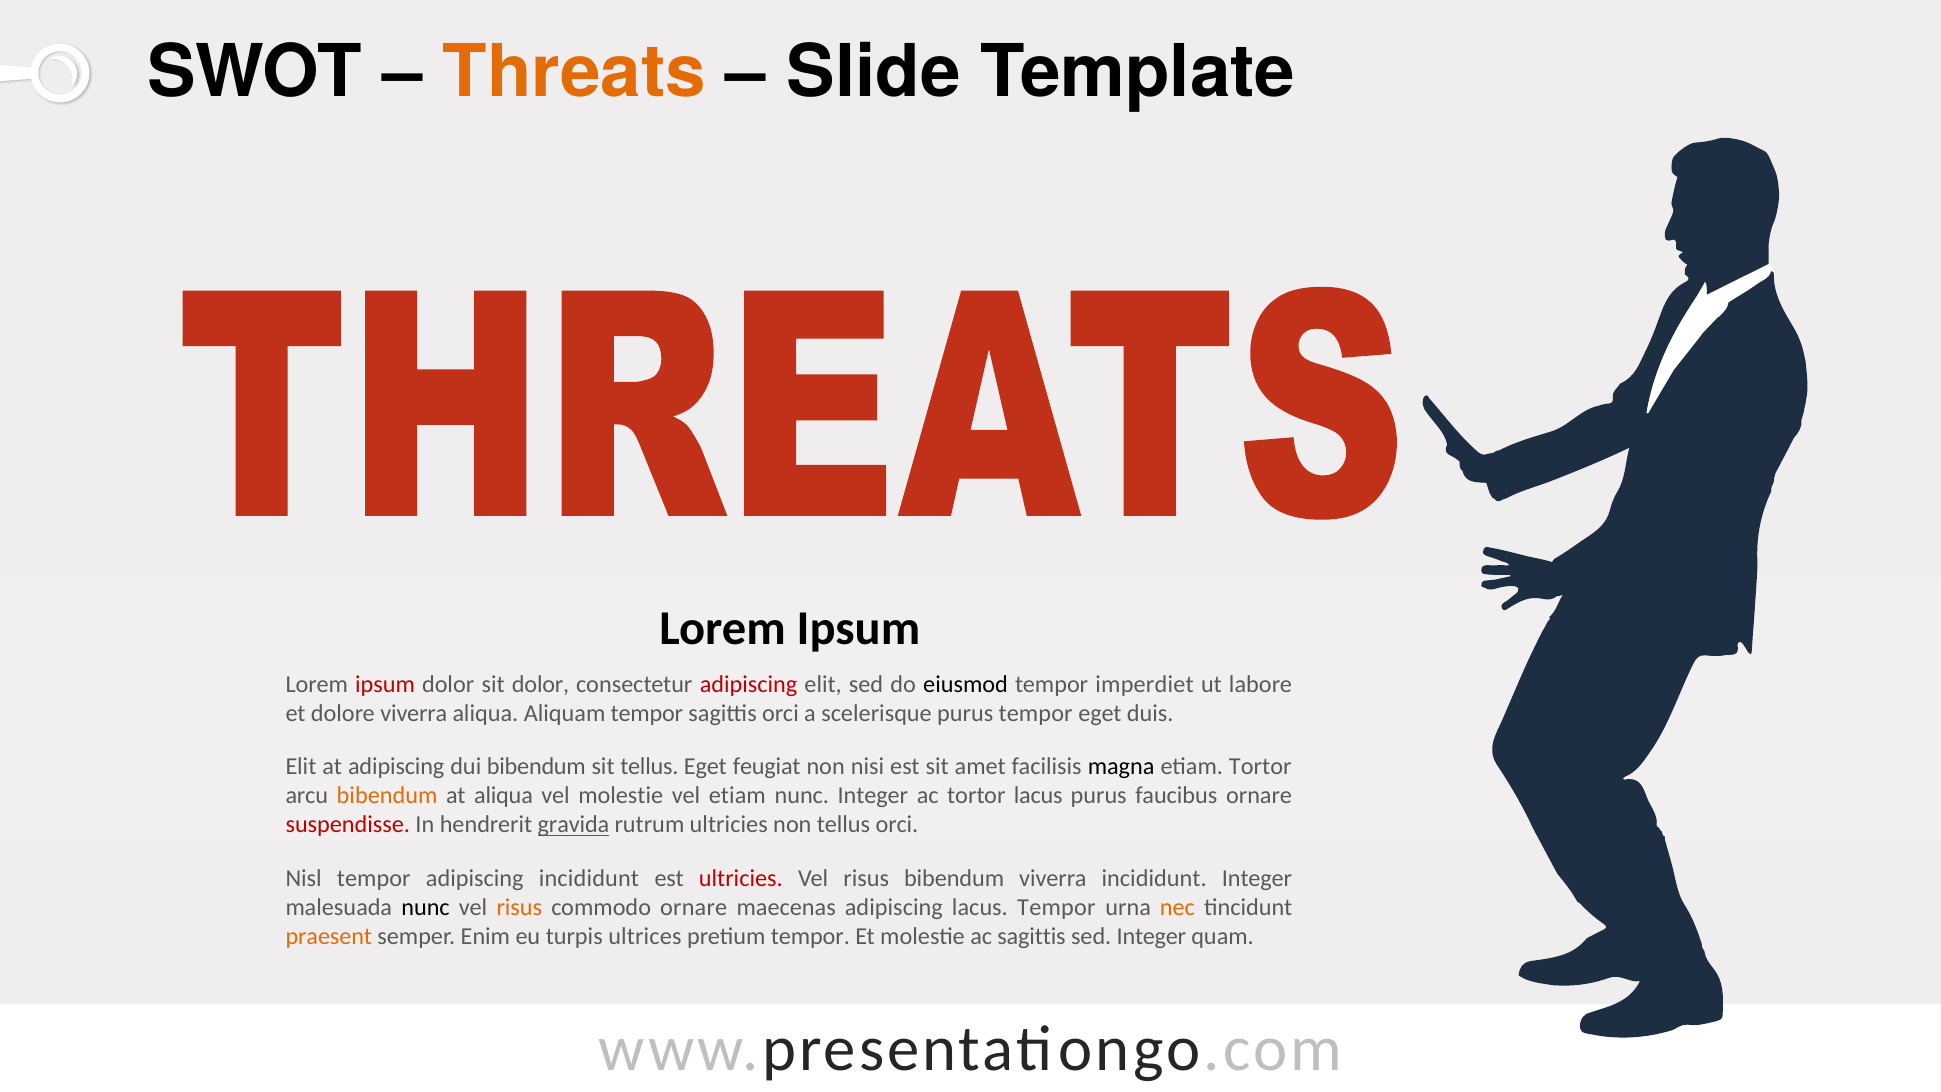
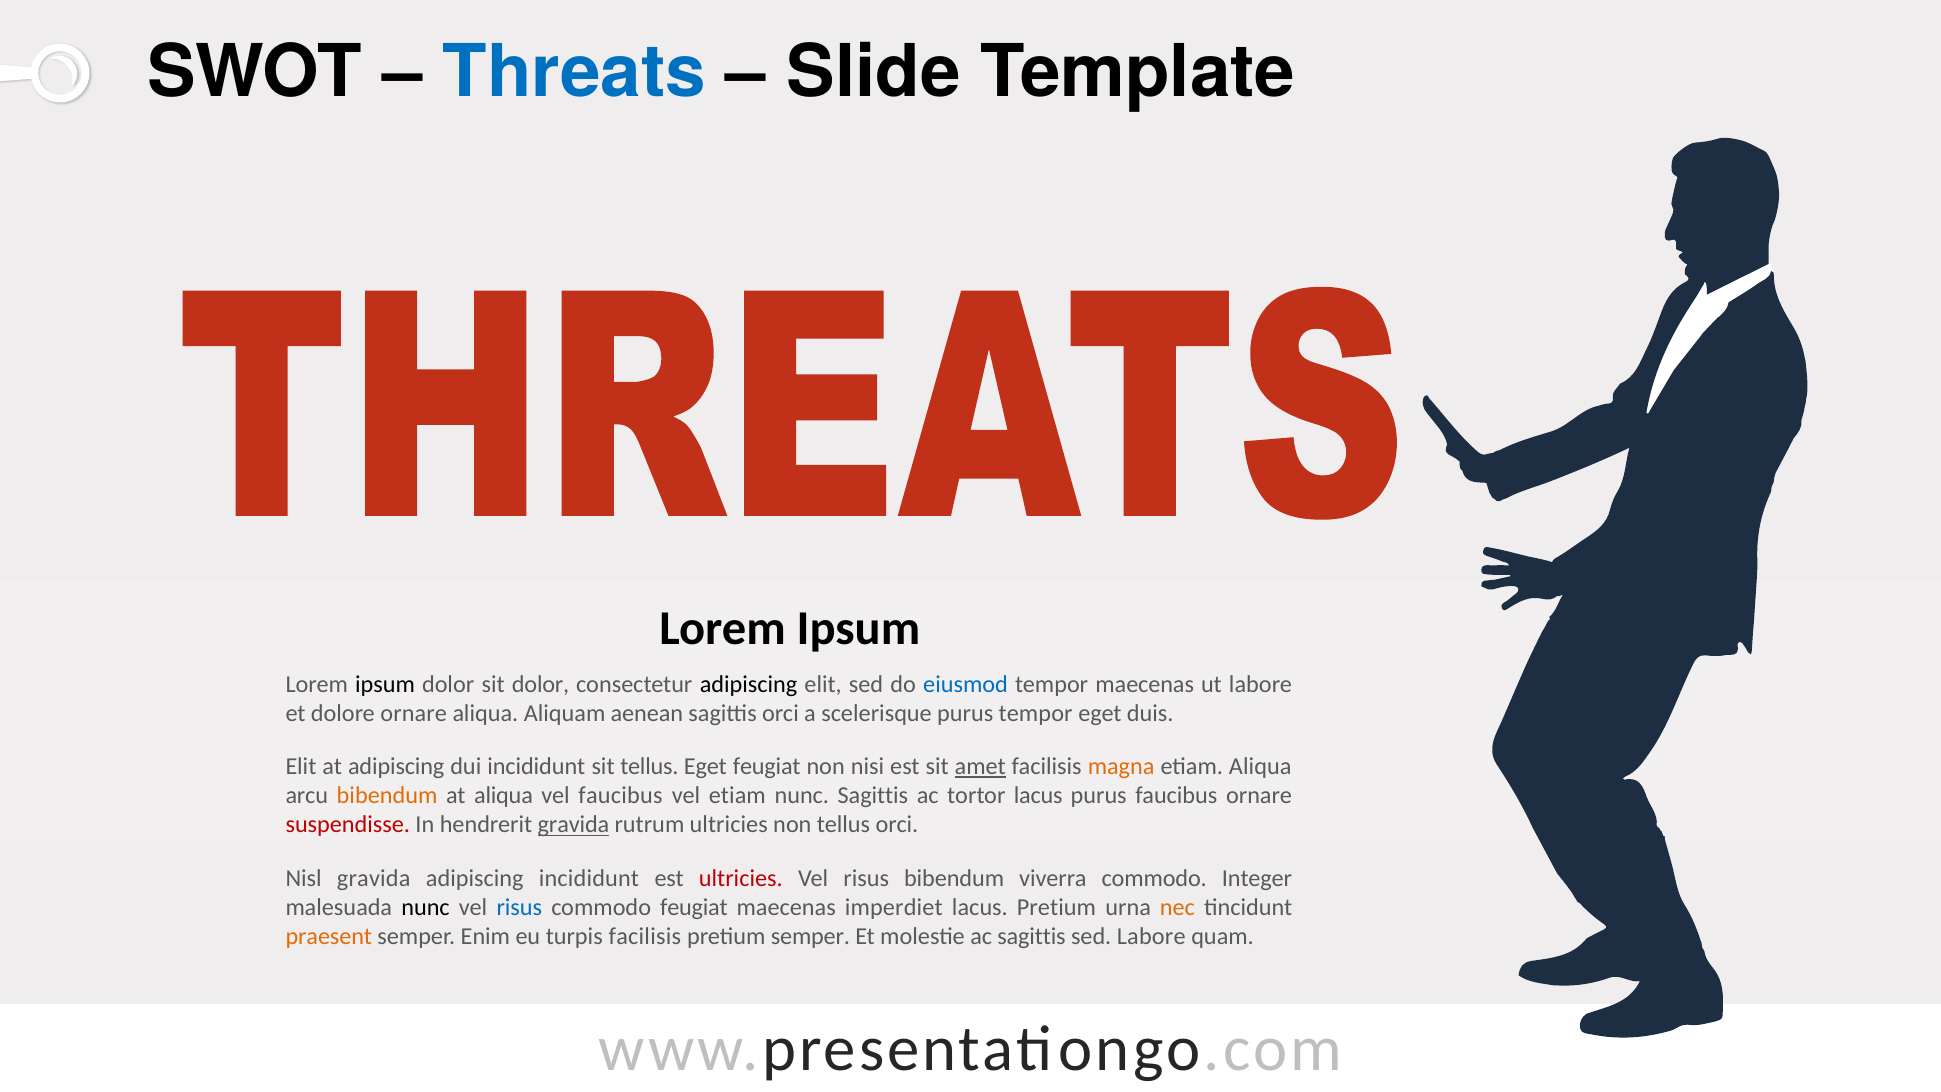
Threats colour: orange -> blue
ipsum at (385, 684) colour: red -> black
adipiscing at (749, 684) colour: red -> black
eiusmod colour: black -> blue
tempor imperdiet: imperdiet -> maecenas
dolore viverra: viverra -> ornare
Aliquam tempor: tempor -> aenean
dui bibendum: bibendum -> incididunt
amet underline: none -> present
magna colour: black -> orange
etiam Tortor: Tortor -> Aliqua
vel molestie: molestie -> faucibus
nunc Integer: Integer -> Sagittis
Nisl tempor: tempor -> gravida
viverra incididunt: incididunt -> commodo
risus at (519, 907) colour: orange -> blue
commodo ornare: ornare -> feugiat
maecenas adipiscing: adipiscing -> imperdiet
lacus Tempor: Tempor -> Pretium
turpis ultrices: ultrices -> facilisis
pretium tempor: tempor -> semper
sed Integer: Integer -> Labore
